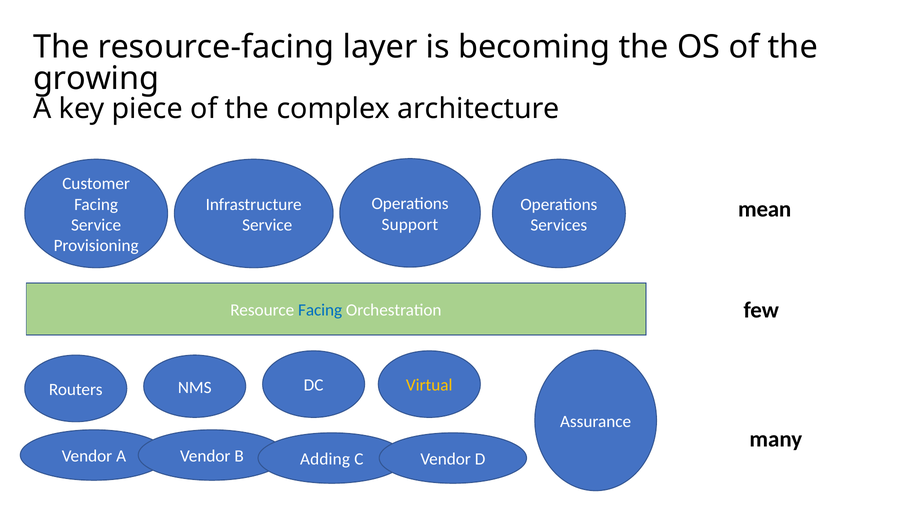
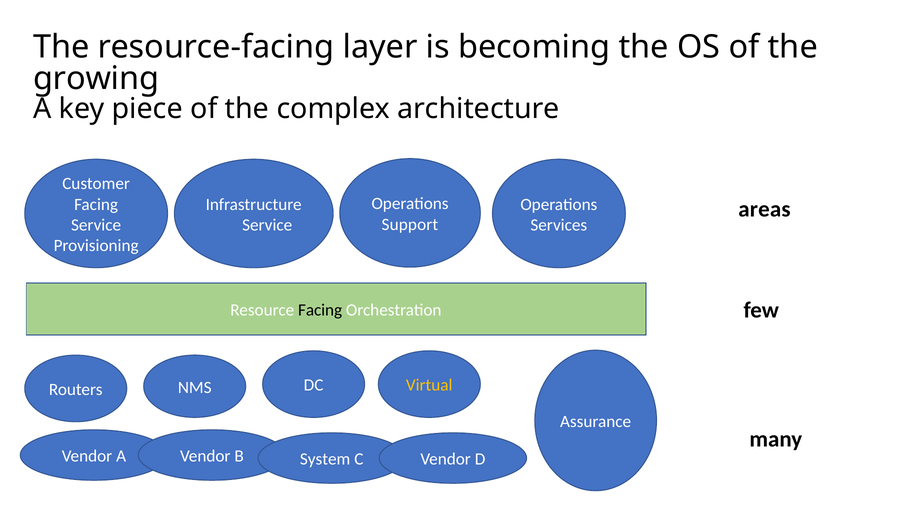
mean: mean -> areas
Facing at (320, 310) colour: blue -> black
Adding: Adding -> System
